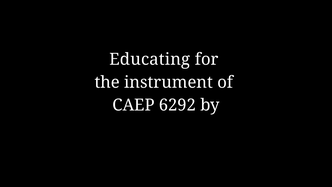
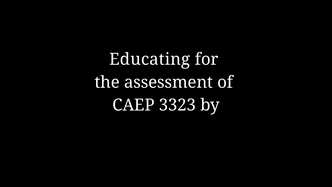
instrument: instrument -> assessment
6292: 6292 -> 3323
